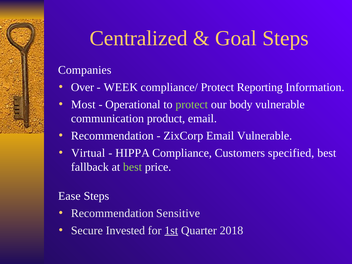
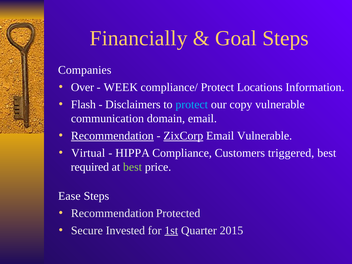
Centralized: Centralized -> Financially
Reporting: Reporting -> Locations
Most: Most -> Flash
Operational: Operational -> Disclaimers
protect at (192, 104) colour: light green -> light blue
body: body -> copy
product: product -> domain
Recommendation at (112, 136) underline: none -> present
ZixCorp underline: none -> present
specified: specified -> triggered
fallback: fallback -> required
Sensitive: Sensitive -> Protected
2018: 2018 -> 2015
